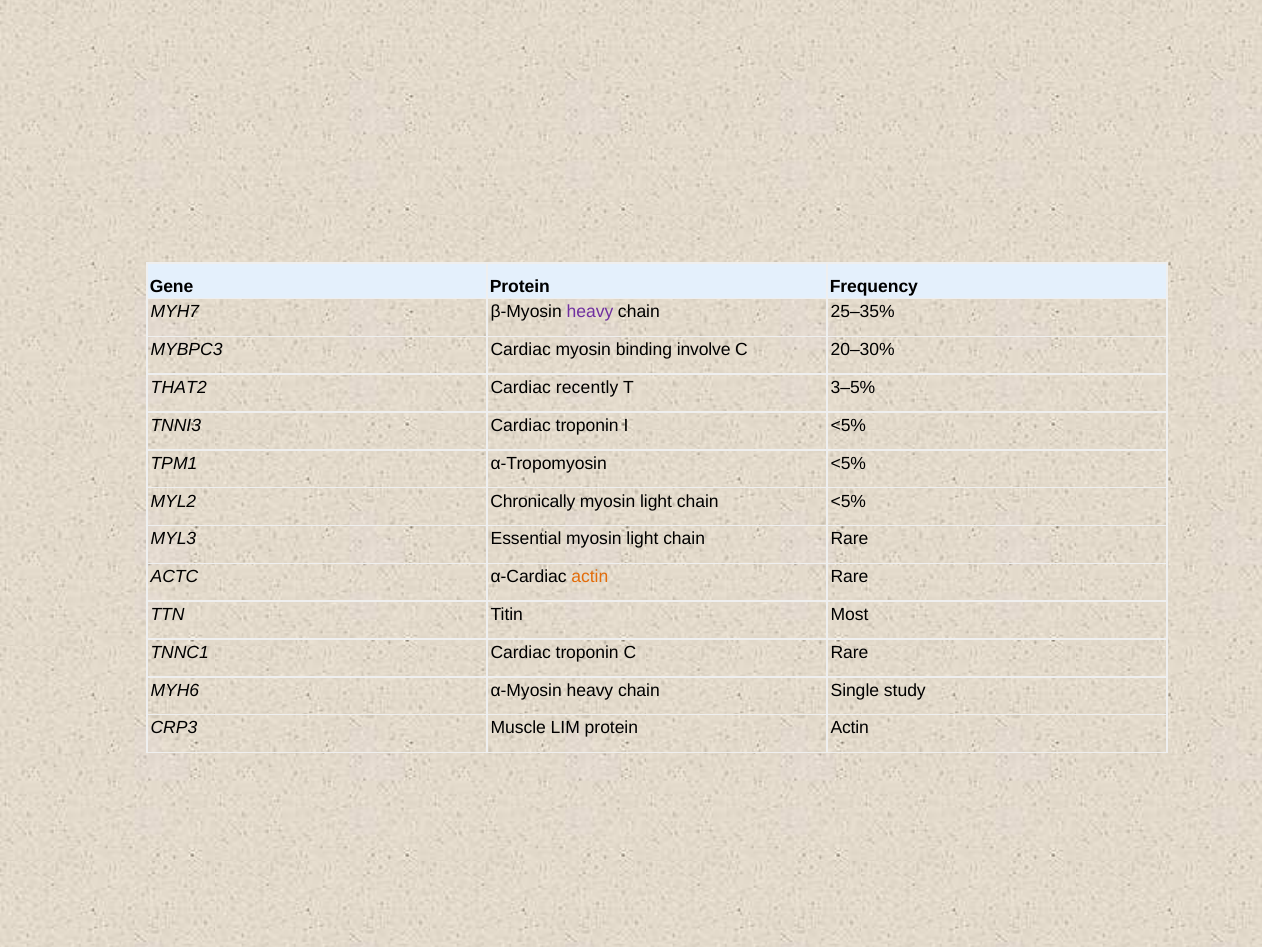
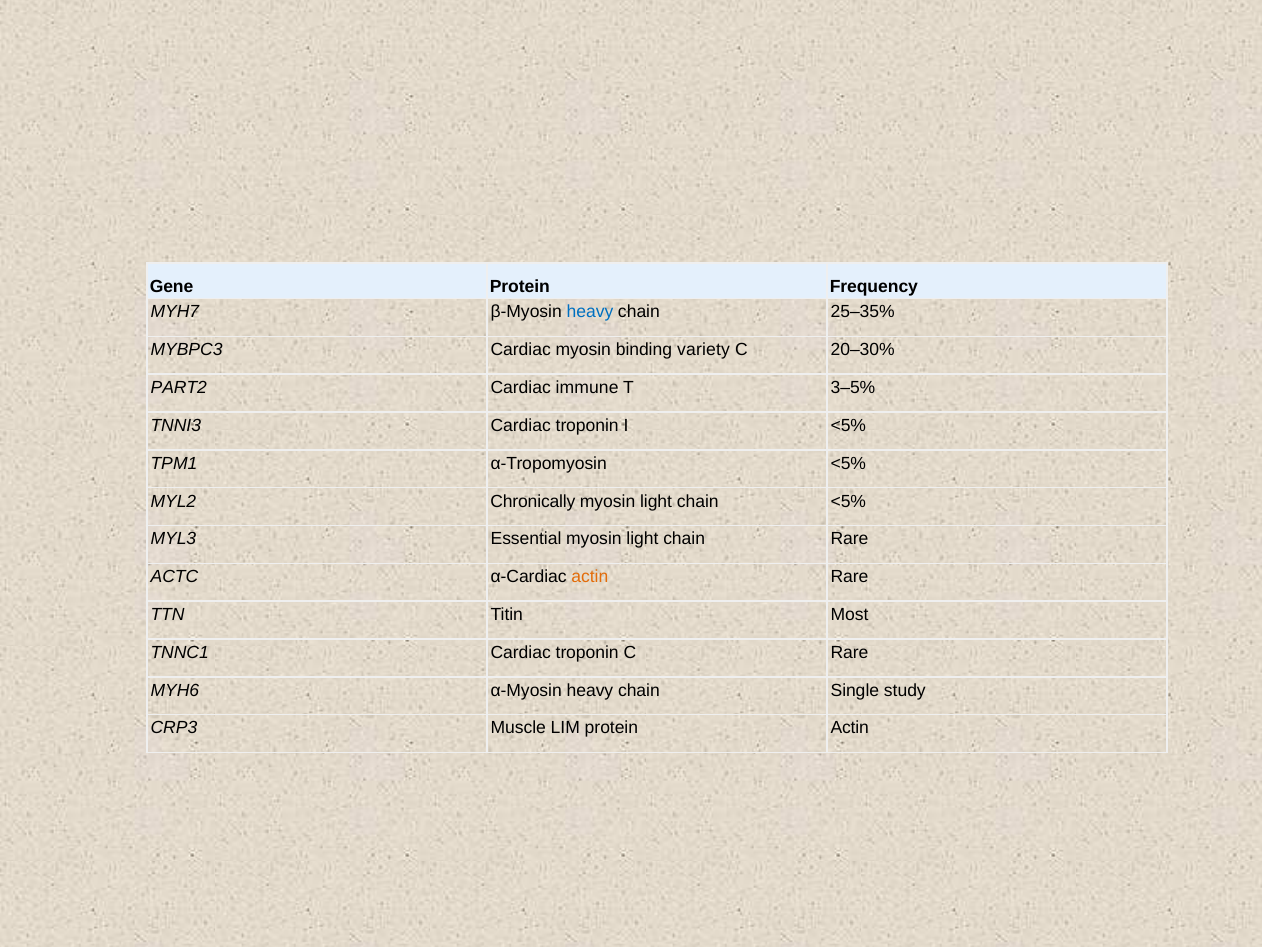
heavy at (590, 312) colour: purple -> blue
involve: involve -> variety
THAT2: THAT2 -> PART2
recently: recently -> immune
